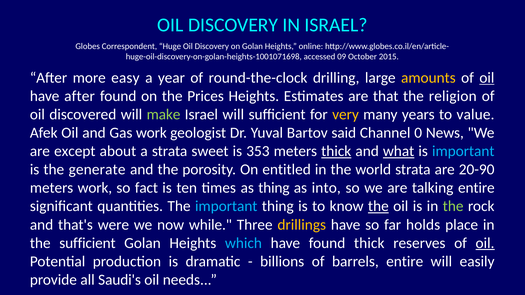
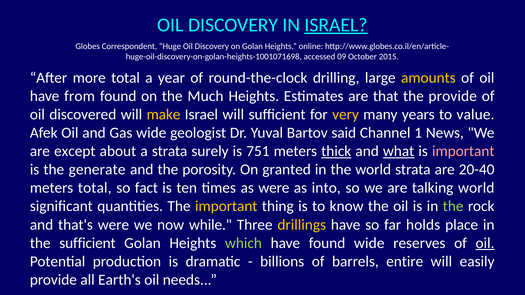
ISRAEL at (336, 25) underline: none -> present
more easy: easy -> total
oil at (487, 78) underline: present -> none
have after: after -> from
Prices: Prices -> Much
the religion: religion -> provide
make colour: light green -> yellow
Gas work: work -> wide
0: 0 -> 1
sweet: sweet -> surely
353: 353 -> 751
important at (463, 151) colour: light blue -> pink
entitled: entitled -> granted
20-90: 20-90 -> 20-40
meters work: work -> total
as thing: thing -> were
talking entire: entire -> world
important at (226, 206) colour: light blue -> yellow
the at (378, 206) underline: present -> none
which colour: light blue -> light green
found thick: thick -> wide
Saudi's: Saudi's -> Earth's
